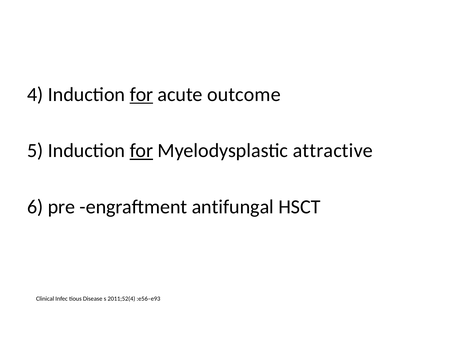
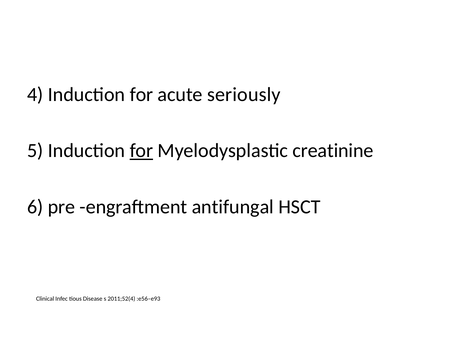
for at (141, 95) underline: present -> none
outcome: outcome -> seriously
attractive: attractive -> creatinine
